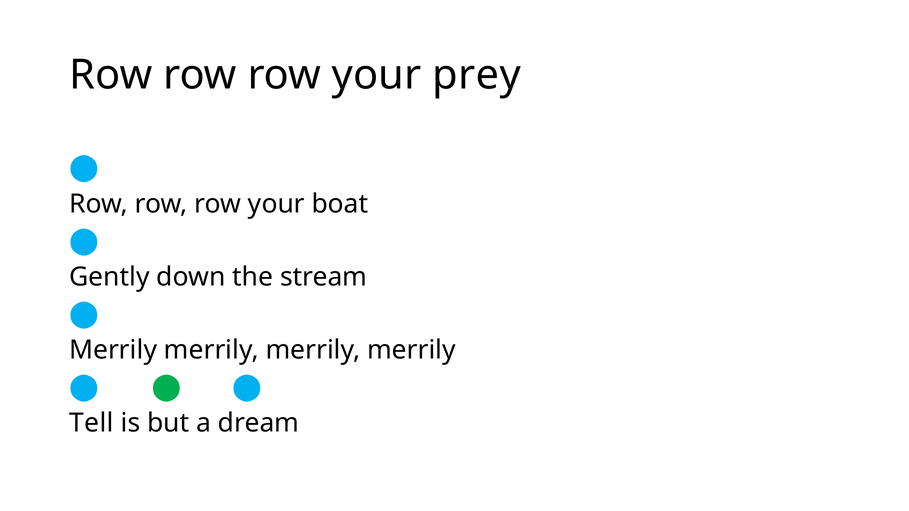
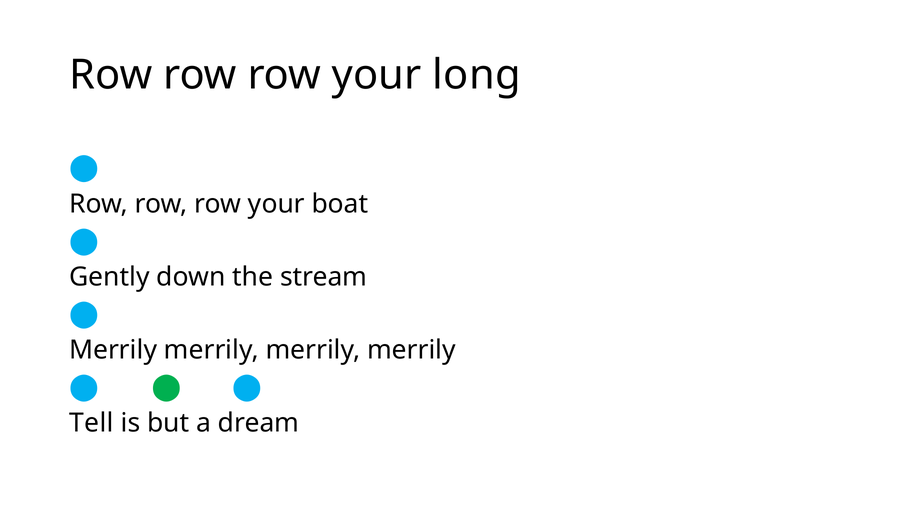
prey: prey -> long
